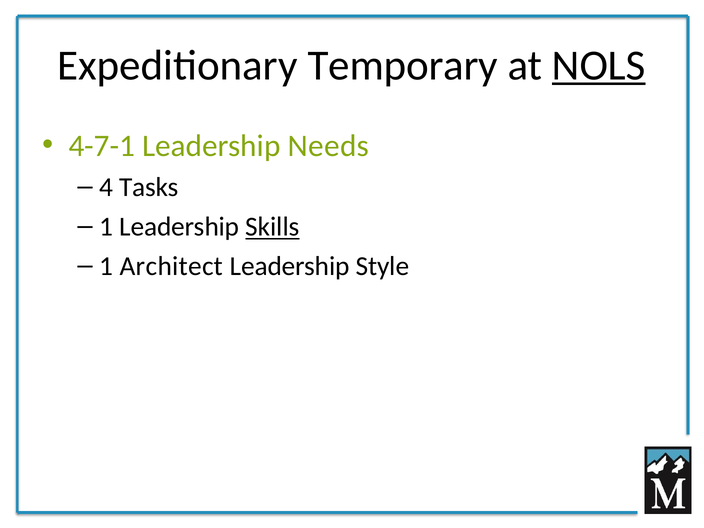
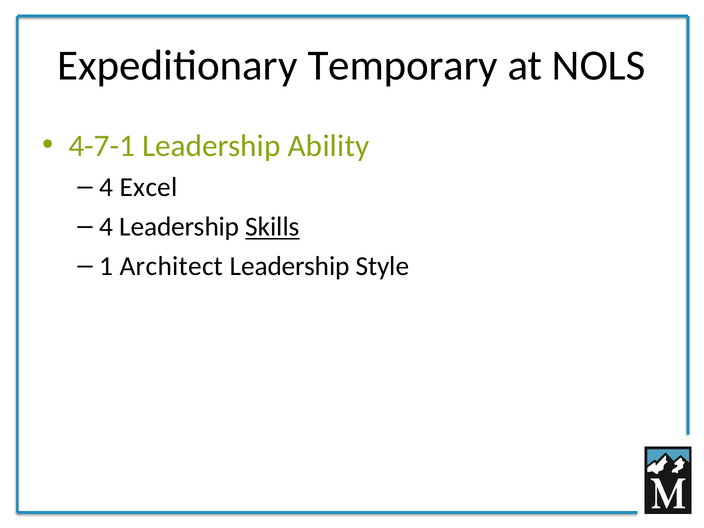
NOLS underline: present -> none
Needs: Needs -> Ability
Tasks: Tasks -> Excel
1 at (106, 227): 1 -> 4
